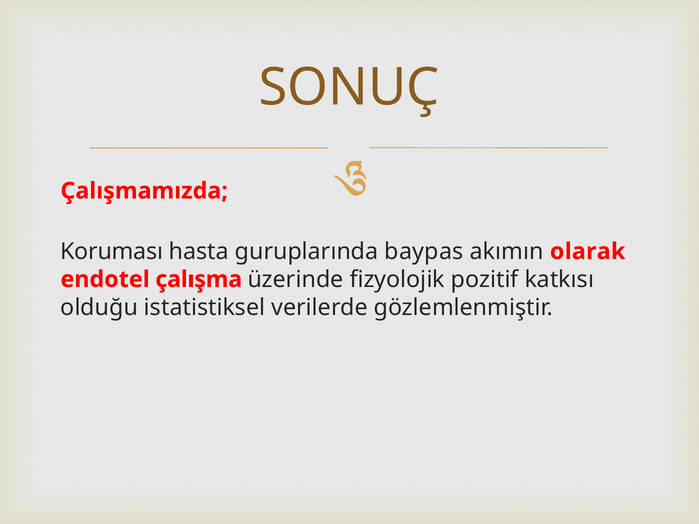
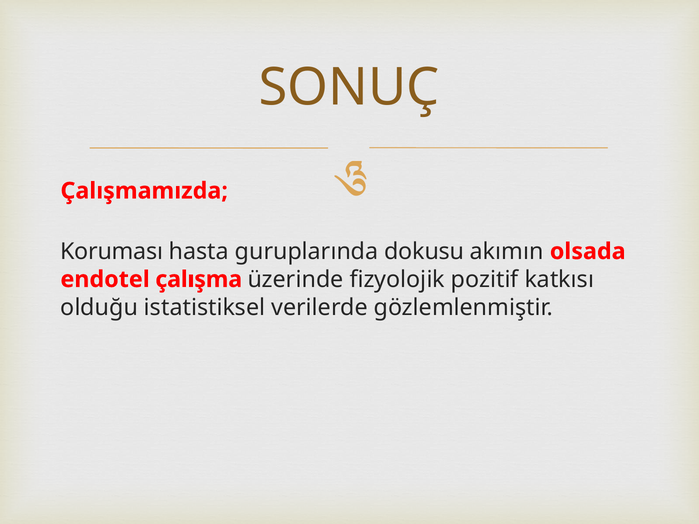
baypas: baypas -> dokusu
olarak: olarak -> olsada
